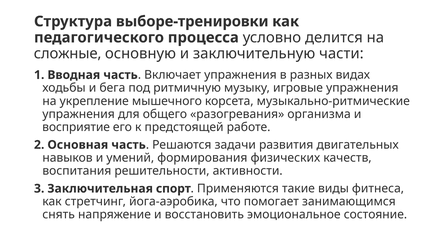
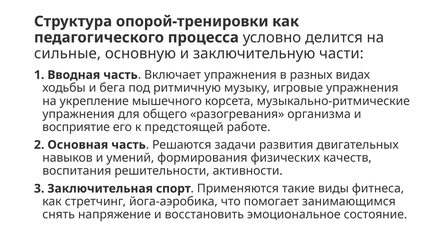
выборе-тренировки: выборе-тренировки -> опорой-тренировки
сложные: сложные -> сильные
